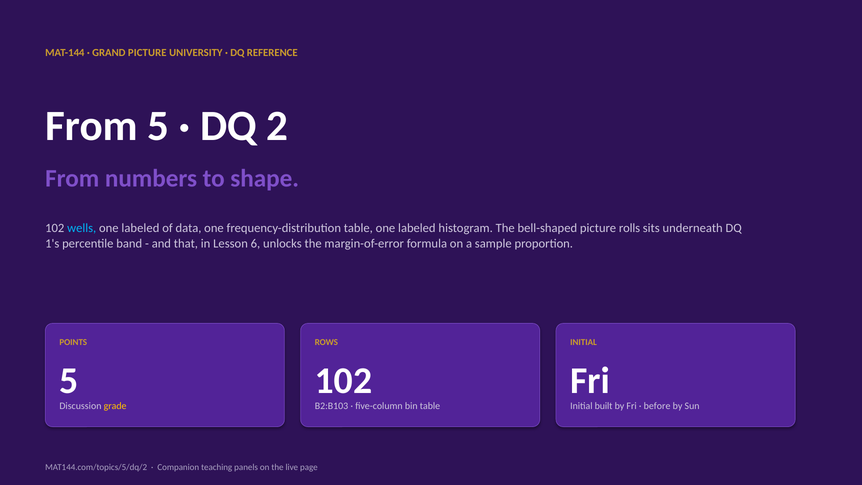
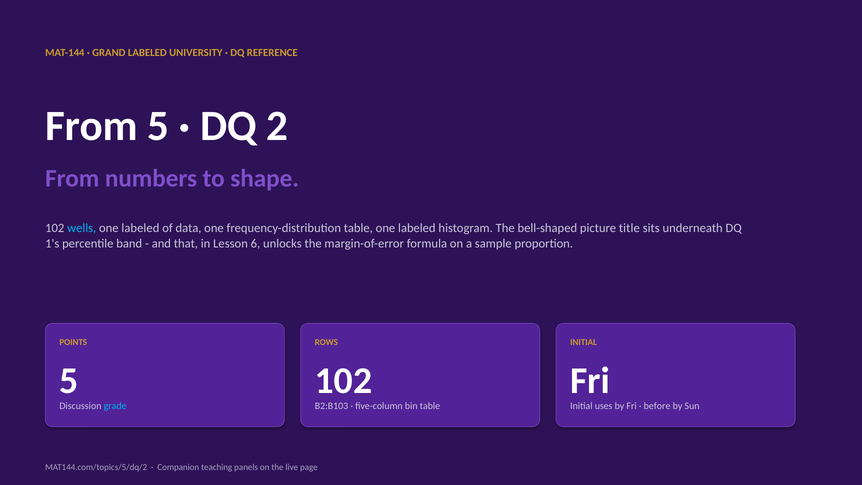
GRAND PICTURE: PICTURE -> LABELED
rolls: rolls -> title
grade colour: yellow -> light blue
built: built -> uses
